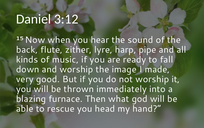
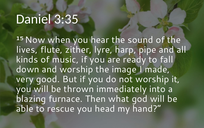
3:12: 3:12 -> 3:35
back: back -> lives
